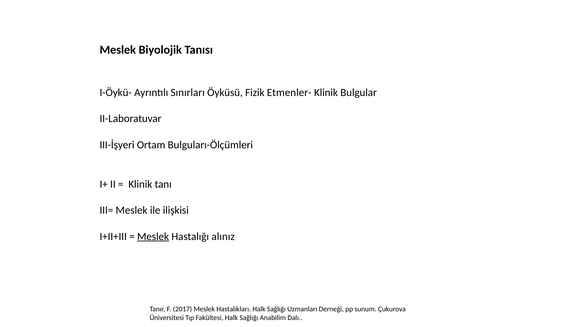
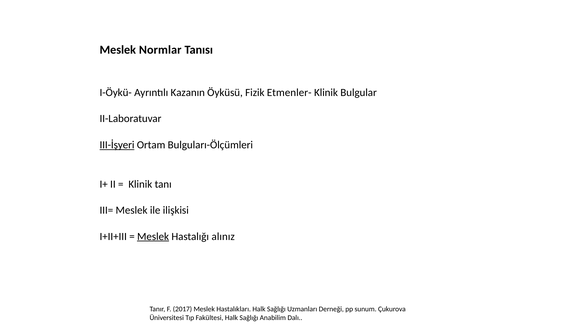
Biyolojik: Biyolojik -> Normlar
Sınırları: Sınırları -> Kazanın
III-İşyeri underline: none -> present
